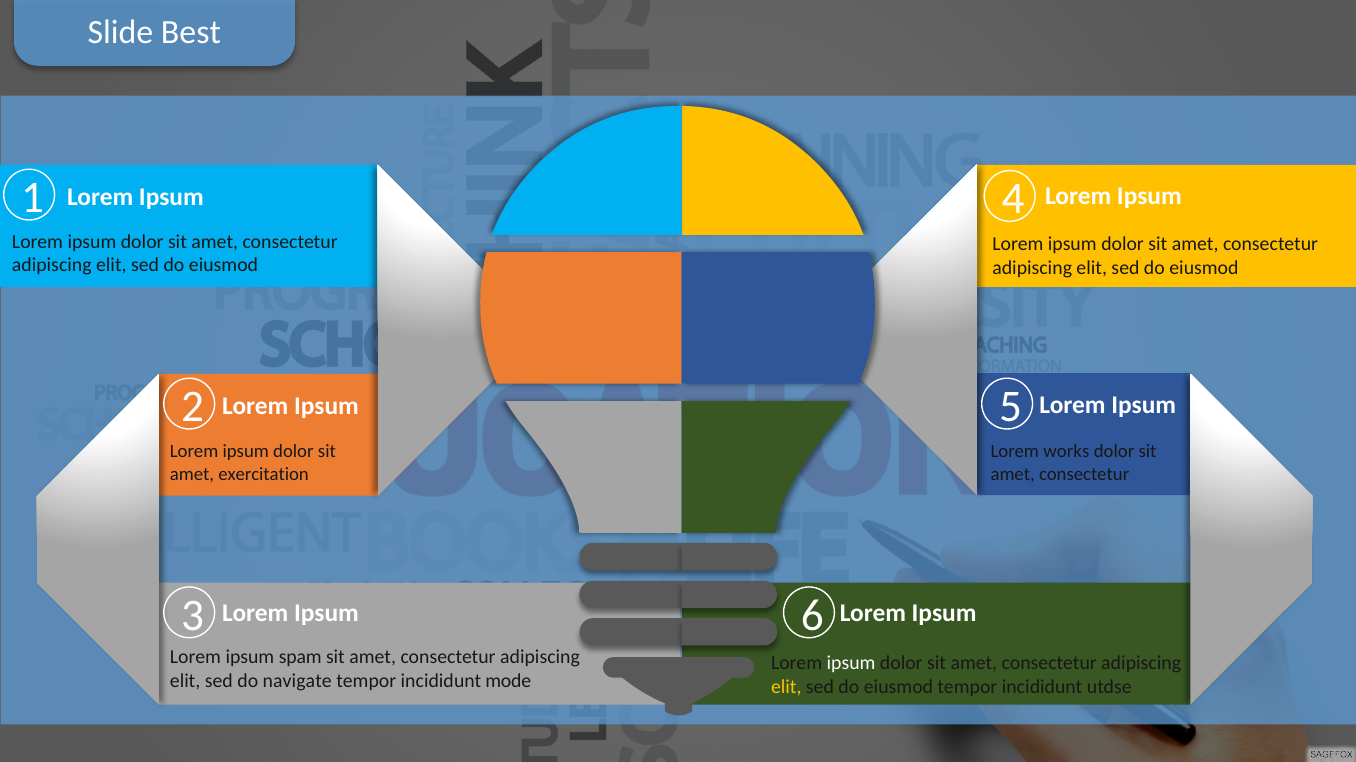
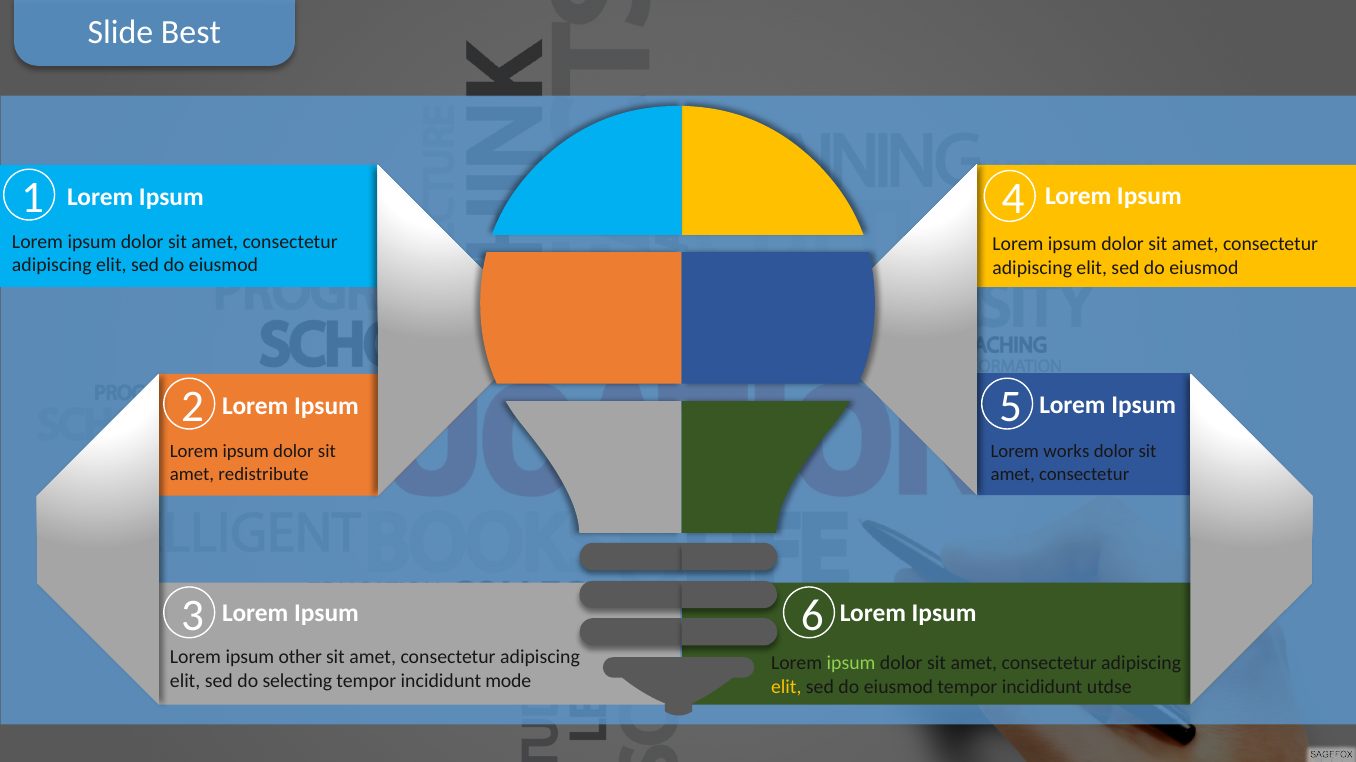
exercitation: exercitation -> redistribute
spam: spam -> other
ipsum at (851, 664) colour: white -> light green
navigate: navigate -> selecting
